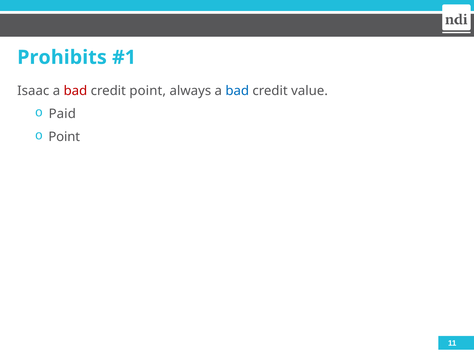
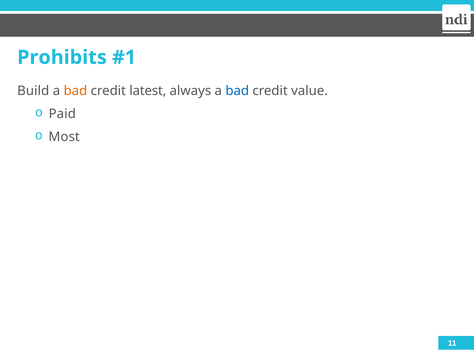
Isaac: Isaac -> Build
bad at (75, 91) colour: red -> orange
credit point: point -> latest
Point at (64, 137): Point -> Most
